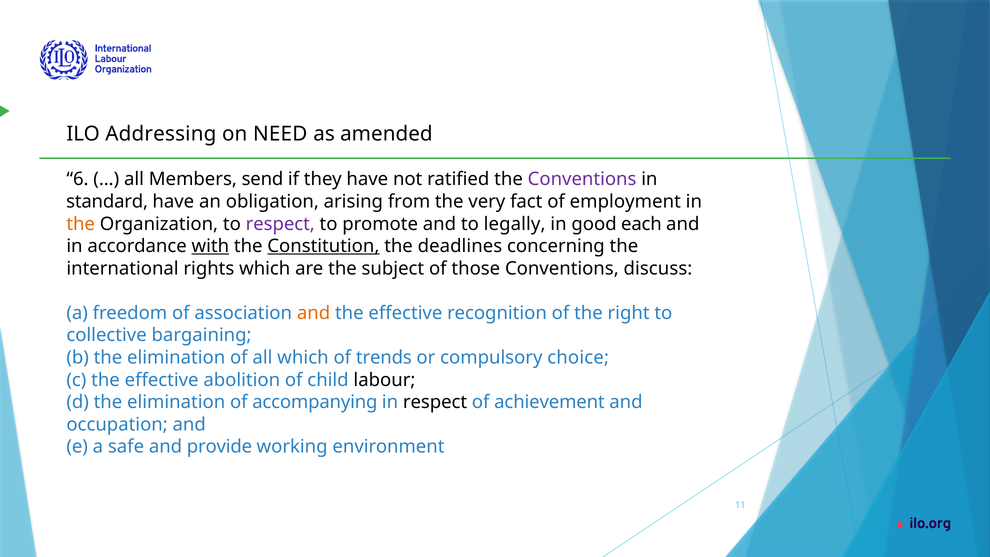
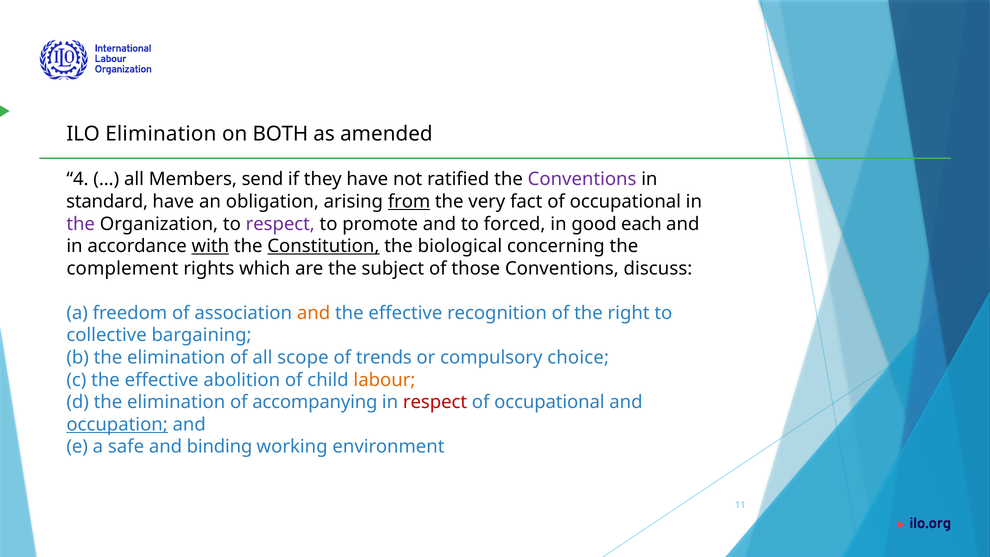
ILO Addressing: Addressing -> Elimination
NEED: NEED -> BOTH
6: 6 -> 4
from underline: none -> present
fact of employment: employment -> occupational
the at (81, 224) colour: orange -> purple
legally: legally -> forced
deadlines: deadlines -> biological
international: international -> complement
all which: which -> scope
labour colour: black -> orange
respect at (435, 402) colour: black -> red
achievement at (549, 402): achievement -> occupational
occupation underline: none -> present
provide: provide -> binding
